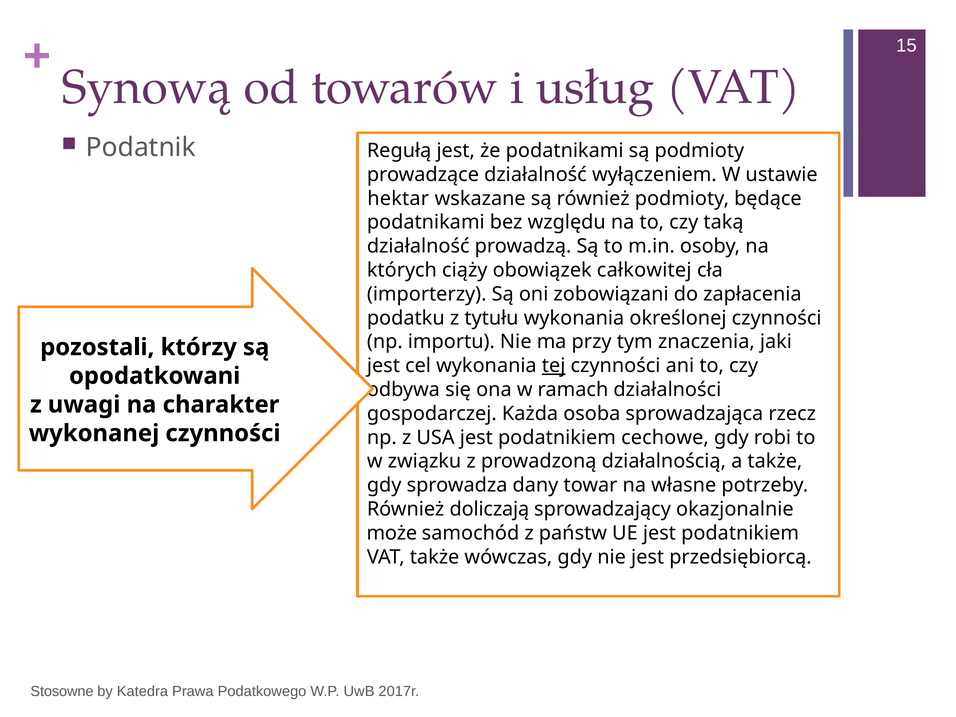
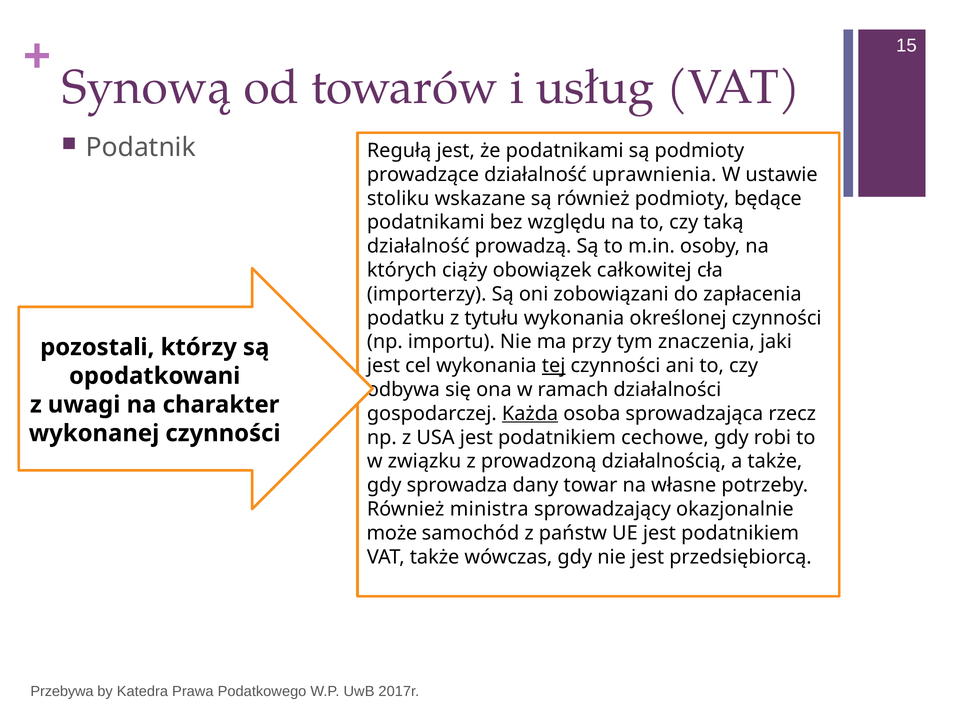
wyłączeniem: wyłączeniem -> uprawnienia
hektar: hektar -> stoliku
Każda underline: none -> present
doliczają: doliczają -> ministra
Stosowne: Stosowne -> Przebywa
